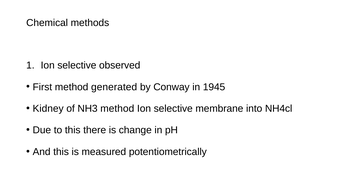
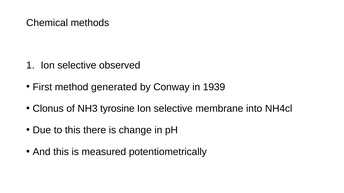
1945: 1945 -> 1939
Kidney: Kidney -> Clonus
NH3 method: method -> tyrosine
